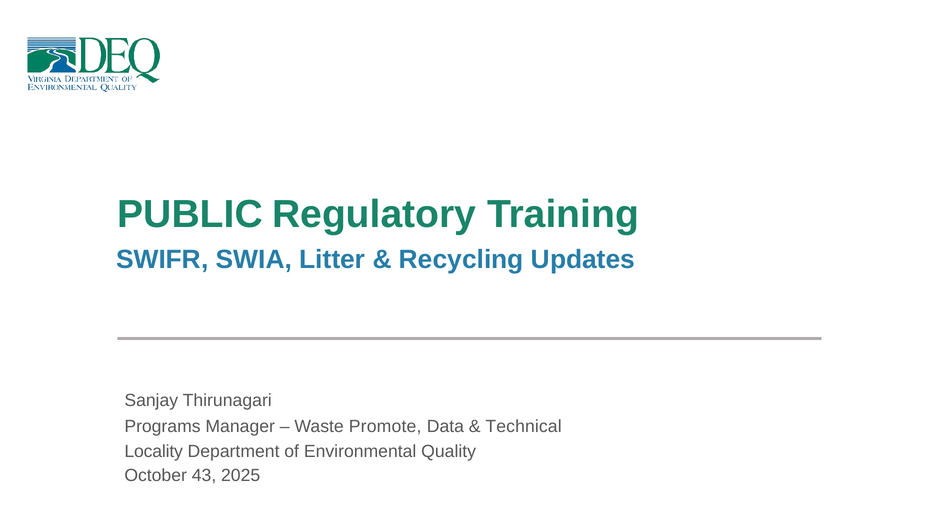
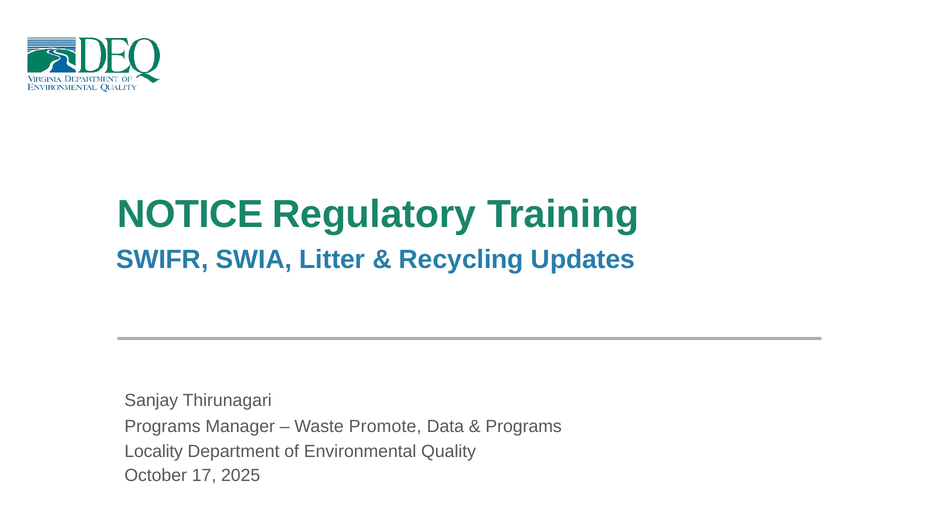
PUBLIC: PUBLIC -> NOTICE
Technical at (524, 427): Technical -> Programs
43: 43 -> 17
